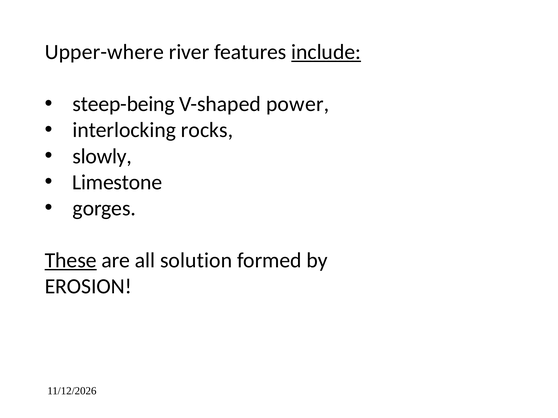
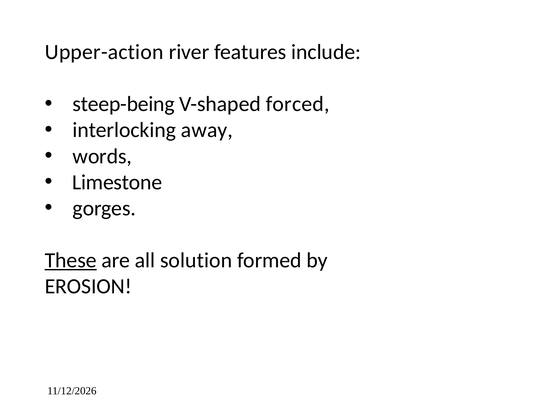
Upper-where: Upper-where -> Upper-action
include underline: present -> none
power: power -> forced
rocks: rocks -> away
slowly: slowly -> words
